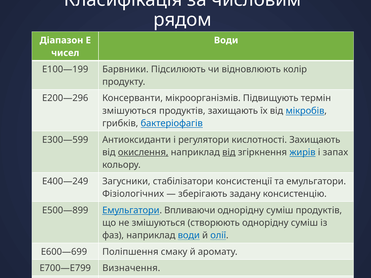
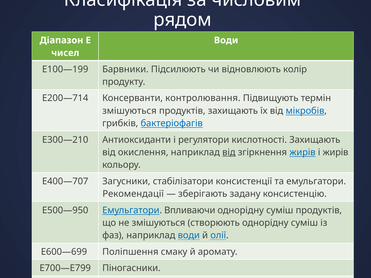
E200—296: E200—296 -> E200—714
мікроорганізмів: мікроорганізмів -> контролювання
E300—599: E300—599 -> E300—210
окислення underline: present -> none
і запах: запах -> жирів
E400—249: E400—249 -> E400—707
Фізіологічних: Фізіологічних -> Рекомендації
E500—899: E500—899 -> E500—950
E700—E799 Визначення: Визначення -> Піногасники
